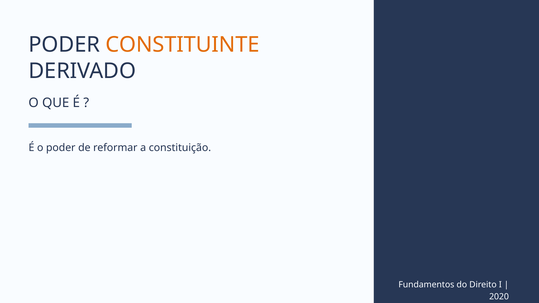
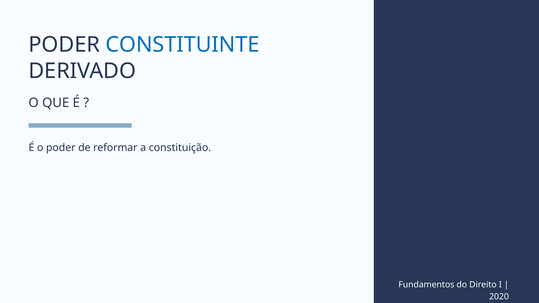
CONSTITUINTE colour: orange -> blue
